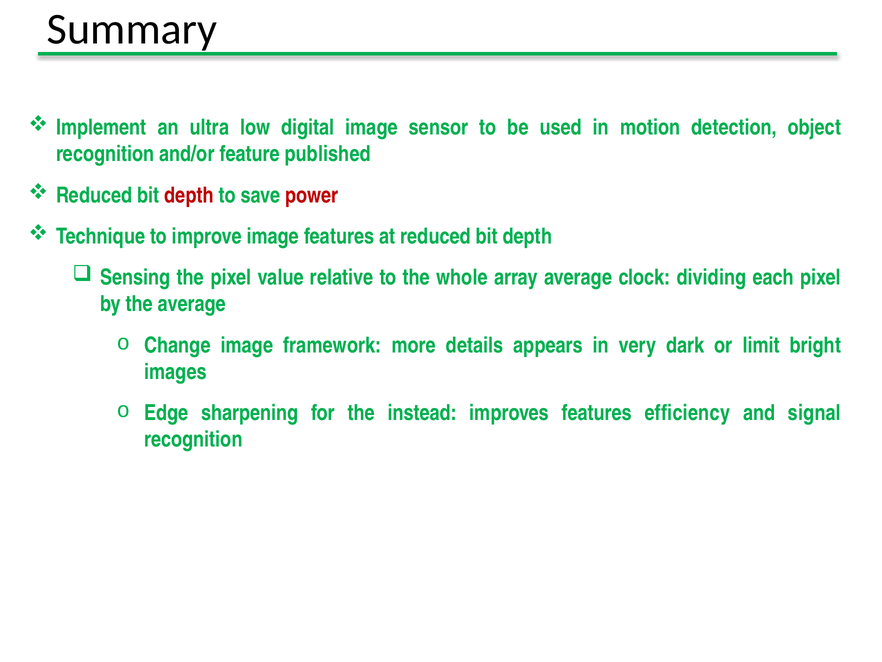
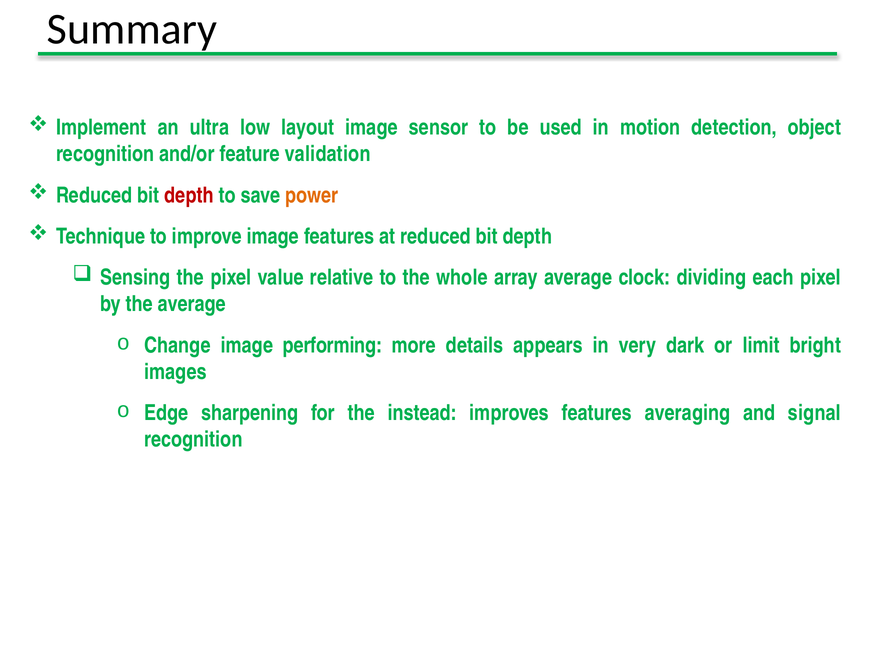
digital: digital -> layout
published: published -> validation
power colour: red -> orange
framework: framework -> performing
efficiency: efficiency -> averaging
